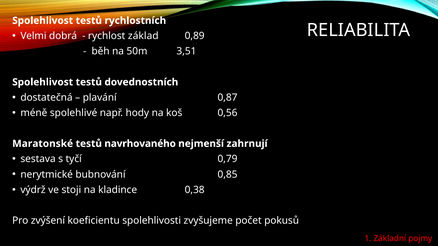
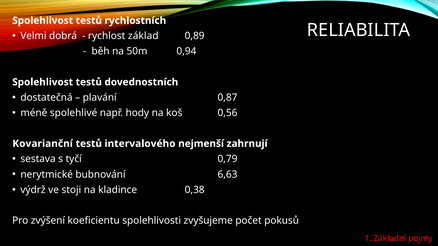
3,51: 3,51 -> 0,94
Maratonské: Maratonské -> Kovarianční
navrhovaného: navrhovaného -> intervalového
0,85: 0,85 -> 6,63
